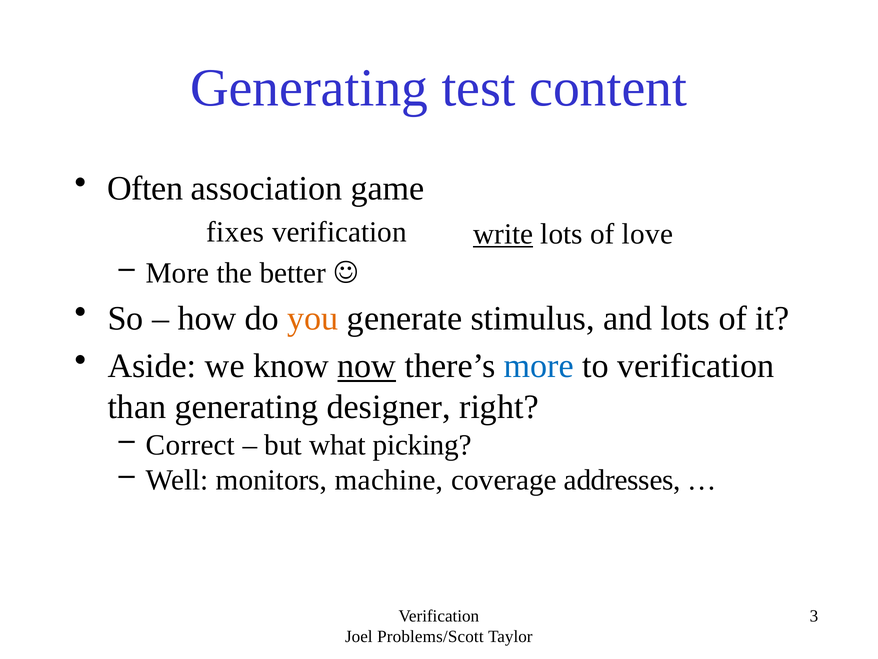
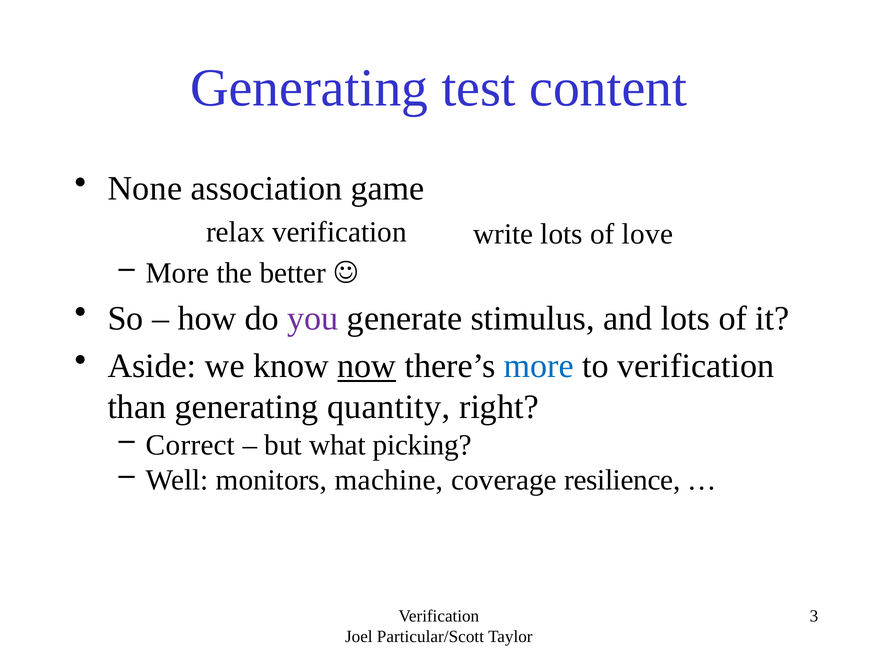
Often: Often -> None
fixes: fixes -> relax
write underline: present -> none
you colour: orange -> purple
designer: designer -> quantity
addresses: addresses -> resilience
Problems/Scott: Problems/Scott -> Particular/Scott
